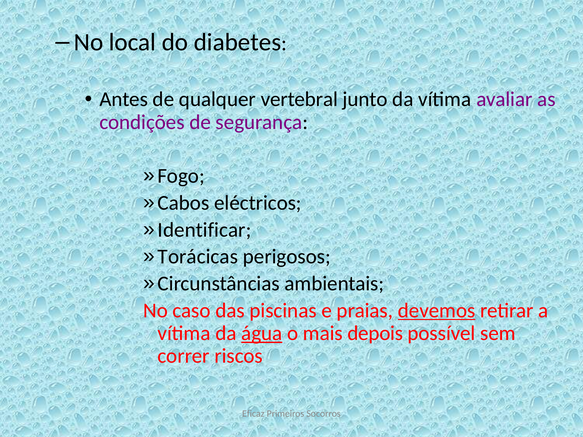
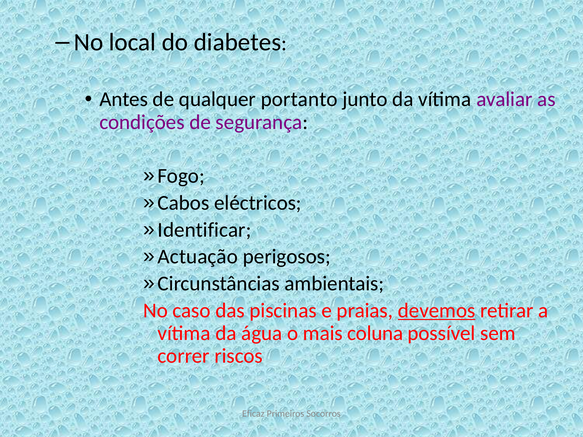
vertebral: vertebral -> portanto
Torácicas: Torácicas -> Actuação
água underline: present -> none
depois: depois -> coluna
